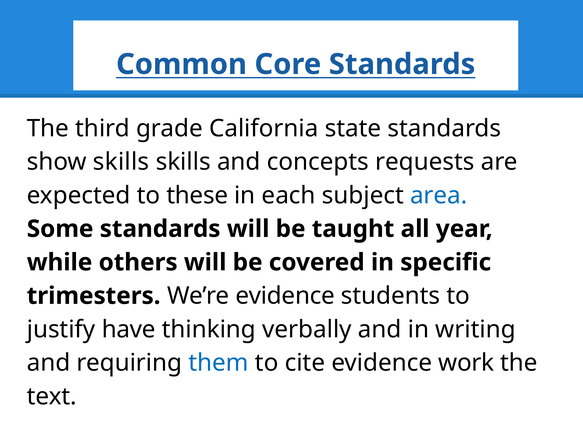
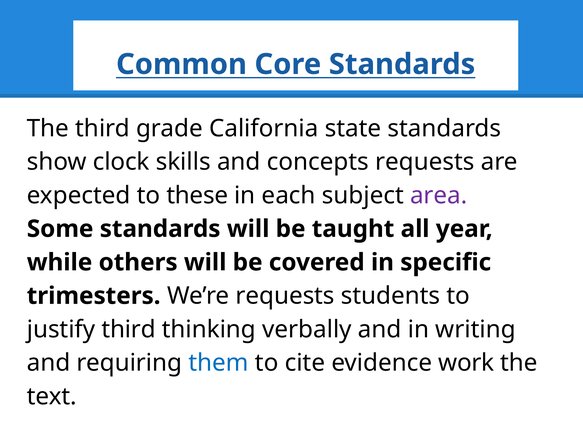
show skills: skills -> clock
area colour: blue -> purple
We’re evidence: evidence -> requests
justify have: have -> third
